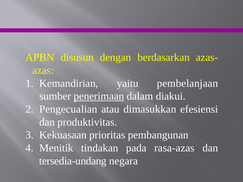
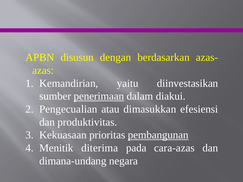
pembelanjaan: pembelanjaan -> diinvestasikan
pembangunan underline: none -> present
tindakan: tindakan -> diterima
rasa-azas: rasa-azas -> cara-azas
tersedia-undang: tersedia-undang -> dimana-undang
